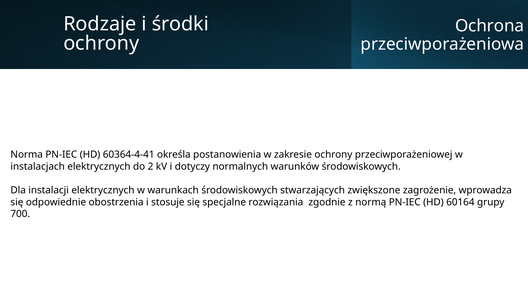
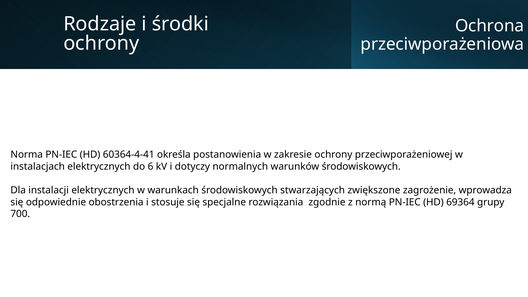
2: 2 -> 6
60164: 60164 -> 69364
